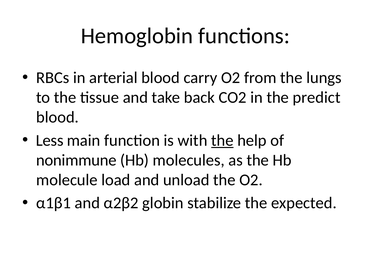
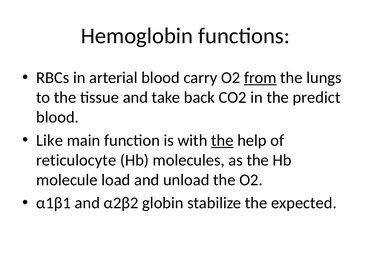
from underline: none -> present
Less: Less -> Like
nonimmune: nonimmune -> reticulocyte
